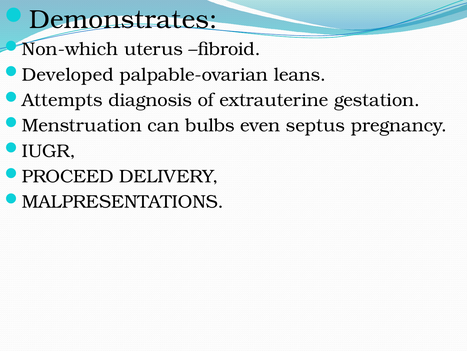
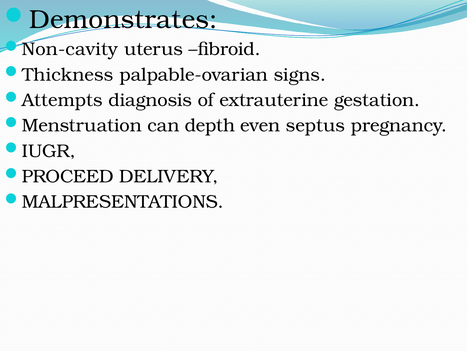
Non-which: Non-which -> Non-cavity
Developed: Developed -> Thickness
leans: leans -> signs
bulbs: bulbs -> depth
